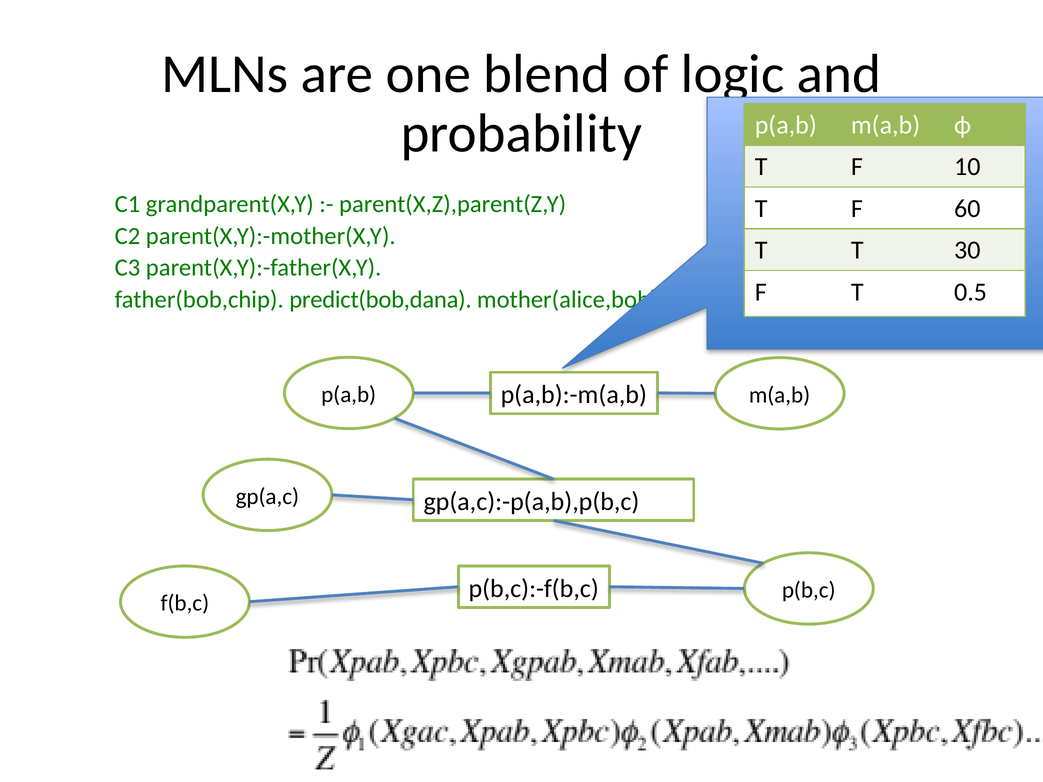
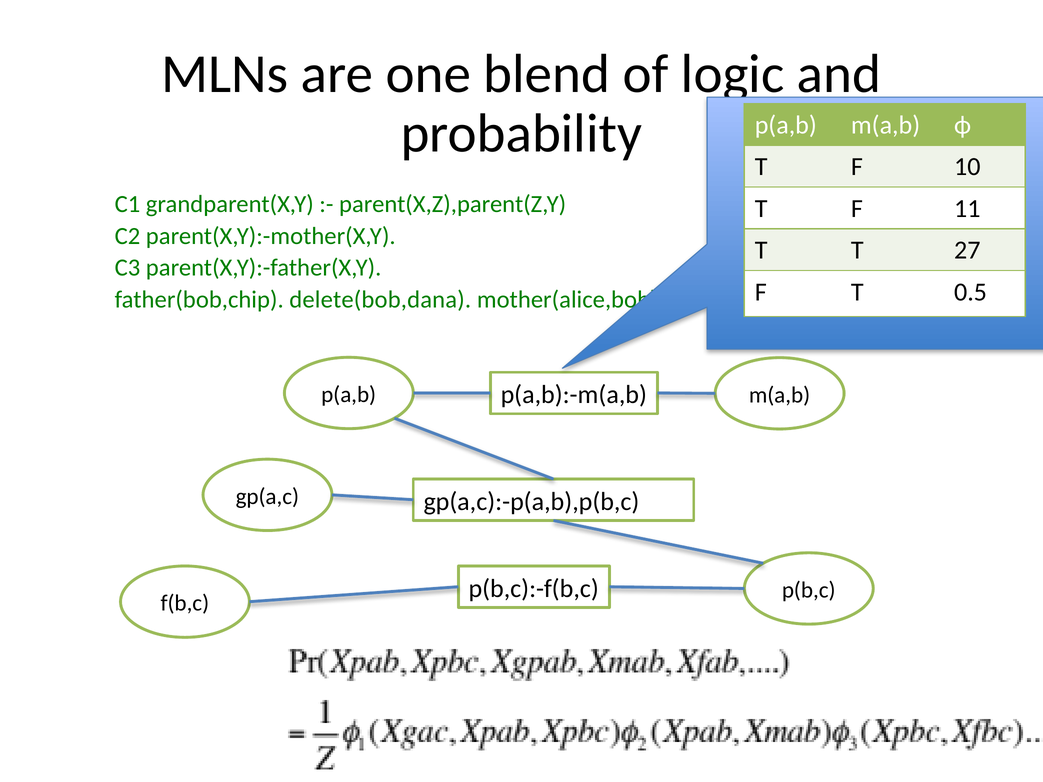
60: 60 -> 11
30: 30 -> 27
predict(bob,dana: predict(bob,dana -> delete(bob,dana
